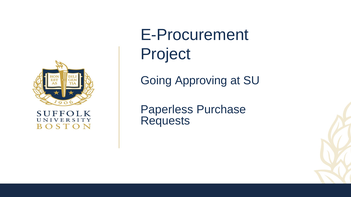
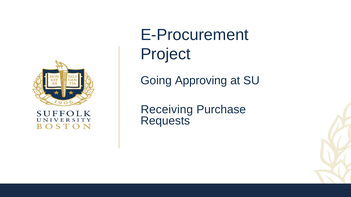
Paperless: Paperless -> Receiving
